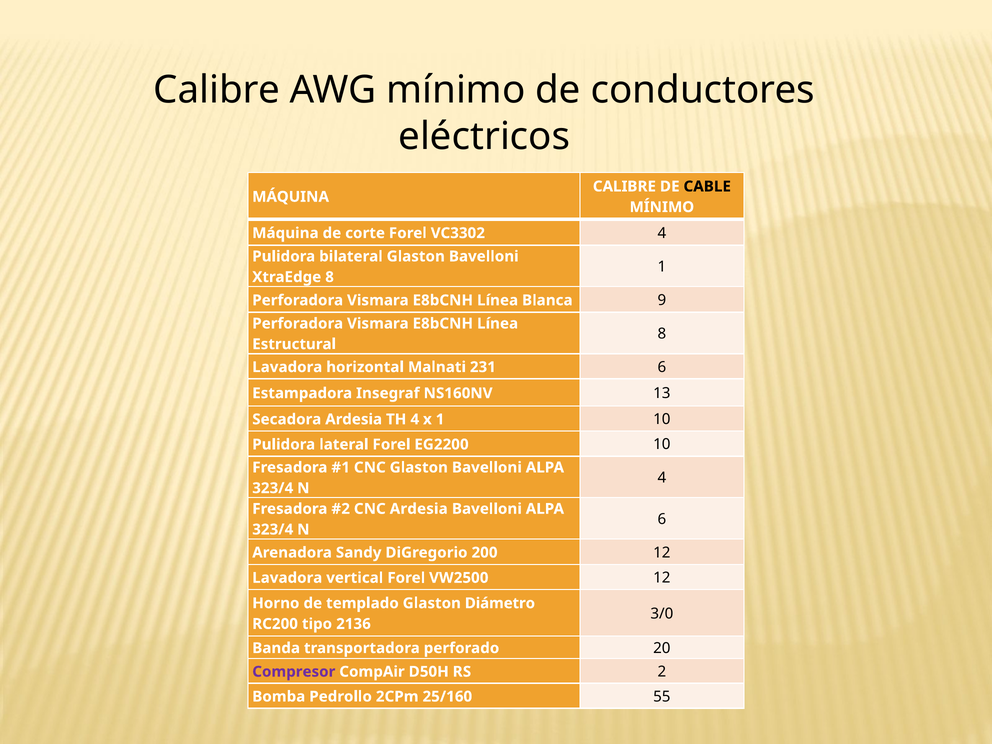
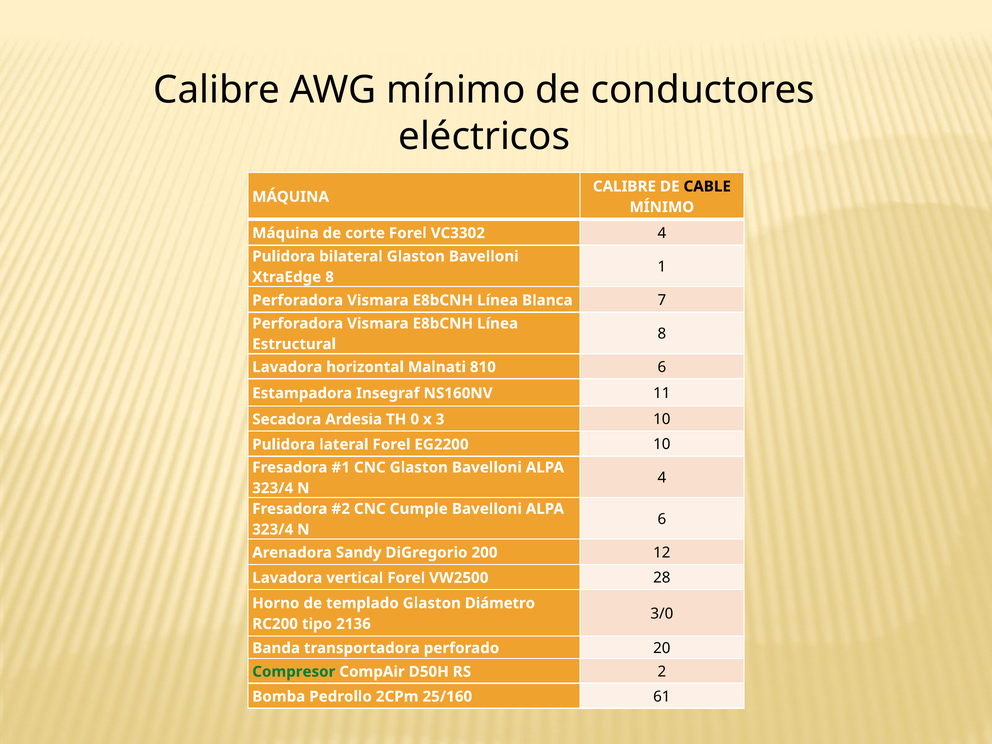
9: 9 -> 7
231: 231 -> 810
13: 13 -> 11
TH 4: 4 -> 0
x 1: 1 -> 3
CNC Ardesia: Ardesia -> Cumple
VW2500 12: 12 -> 28
Compresor colour: purple -> green
55: 55 -> 61
